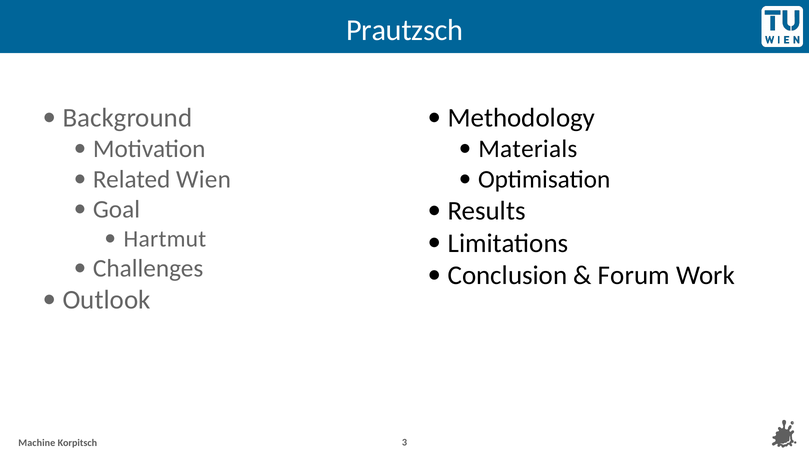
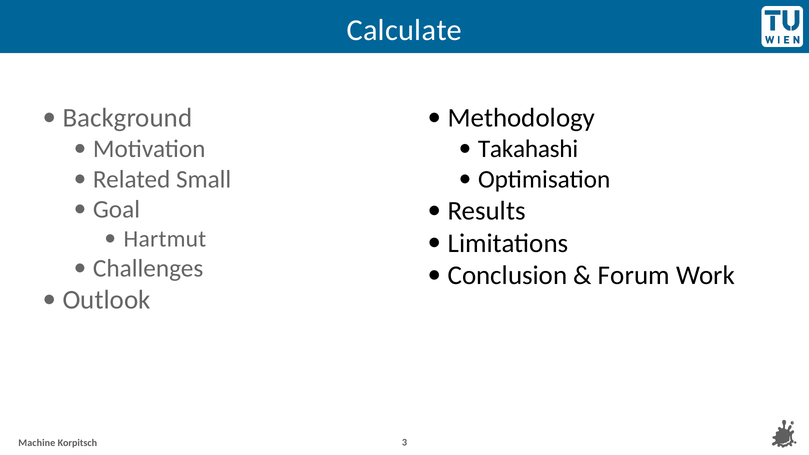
Prautzsch: Prautzsch -> Calculate
Materials: Materials -> Takahashi
Wien: Wien -> Small
